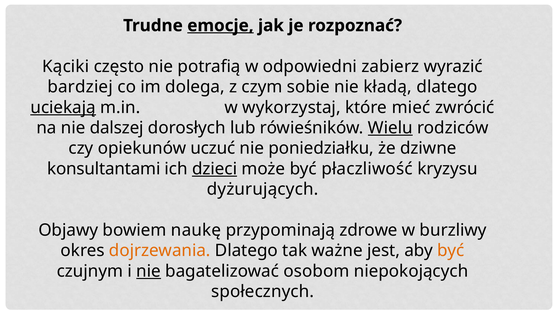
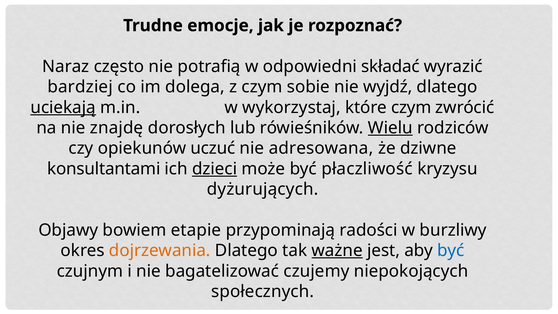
emocje underline: present -> none
Kąciki: Kąciki -> Naraz
zabierz: zabierz -> składać
kładą: kładą -> wyjdź
które mieć: mieć -> czym
dalszej: dalszej -> znajdę
poniedziałku: poniedziałku -> adresowana
naukę: naukę -> etapie
zdrowe: zdrowe -> radości
ważne underline: none -> present
być at (451, 251) colour: orange -> blue
nie at (149, 271) underline: present -> none
osobom: osobom -> czujemy
